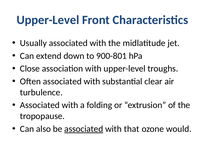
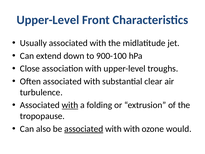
900-801: 900-801 -> 900-100
with at (70, 105) underline: none -> present
with that: that -> with
